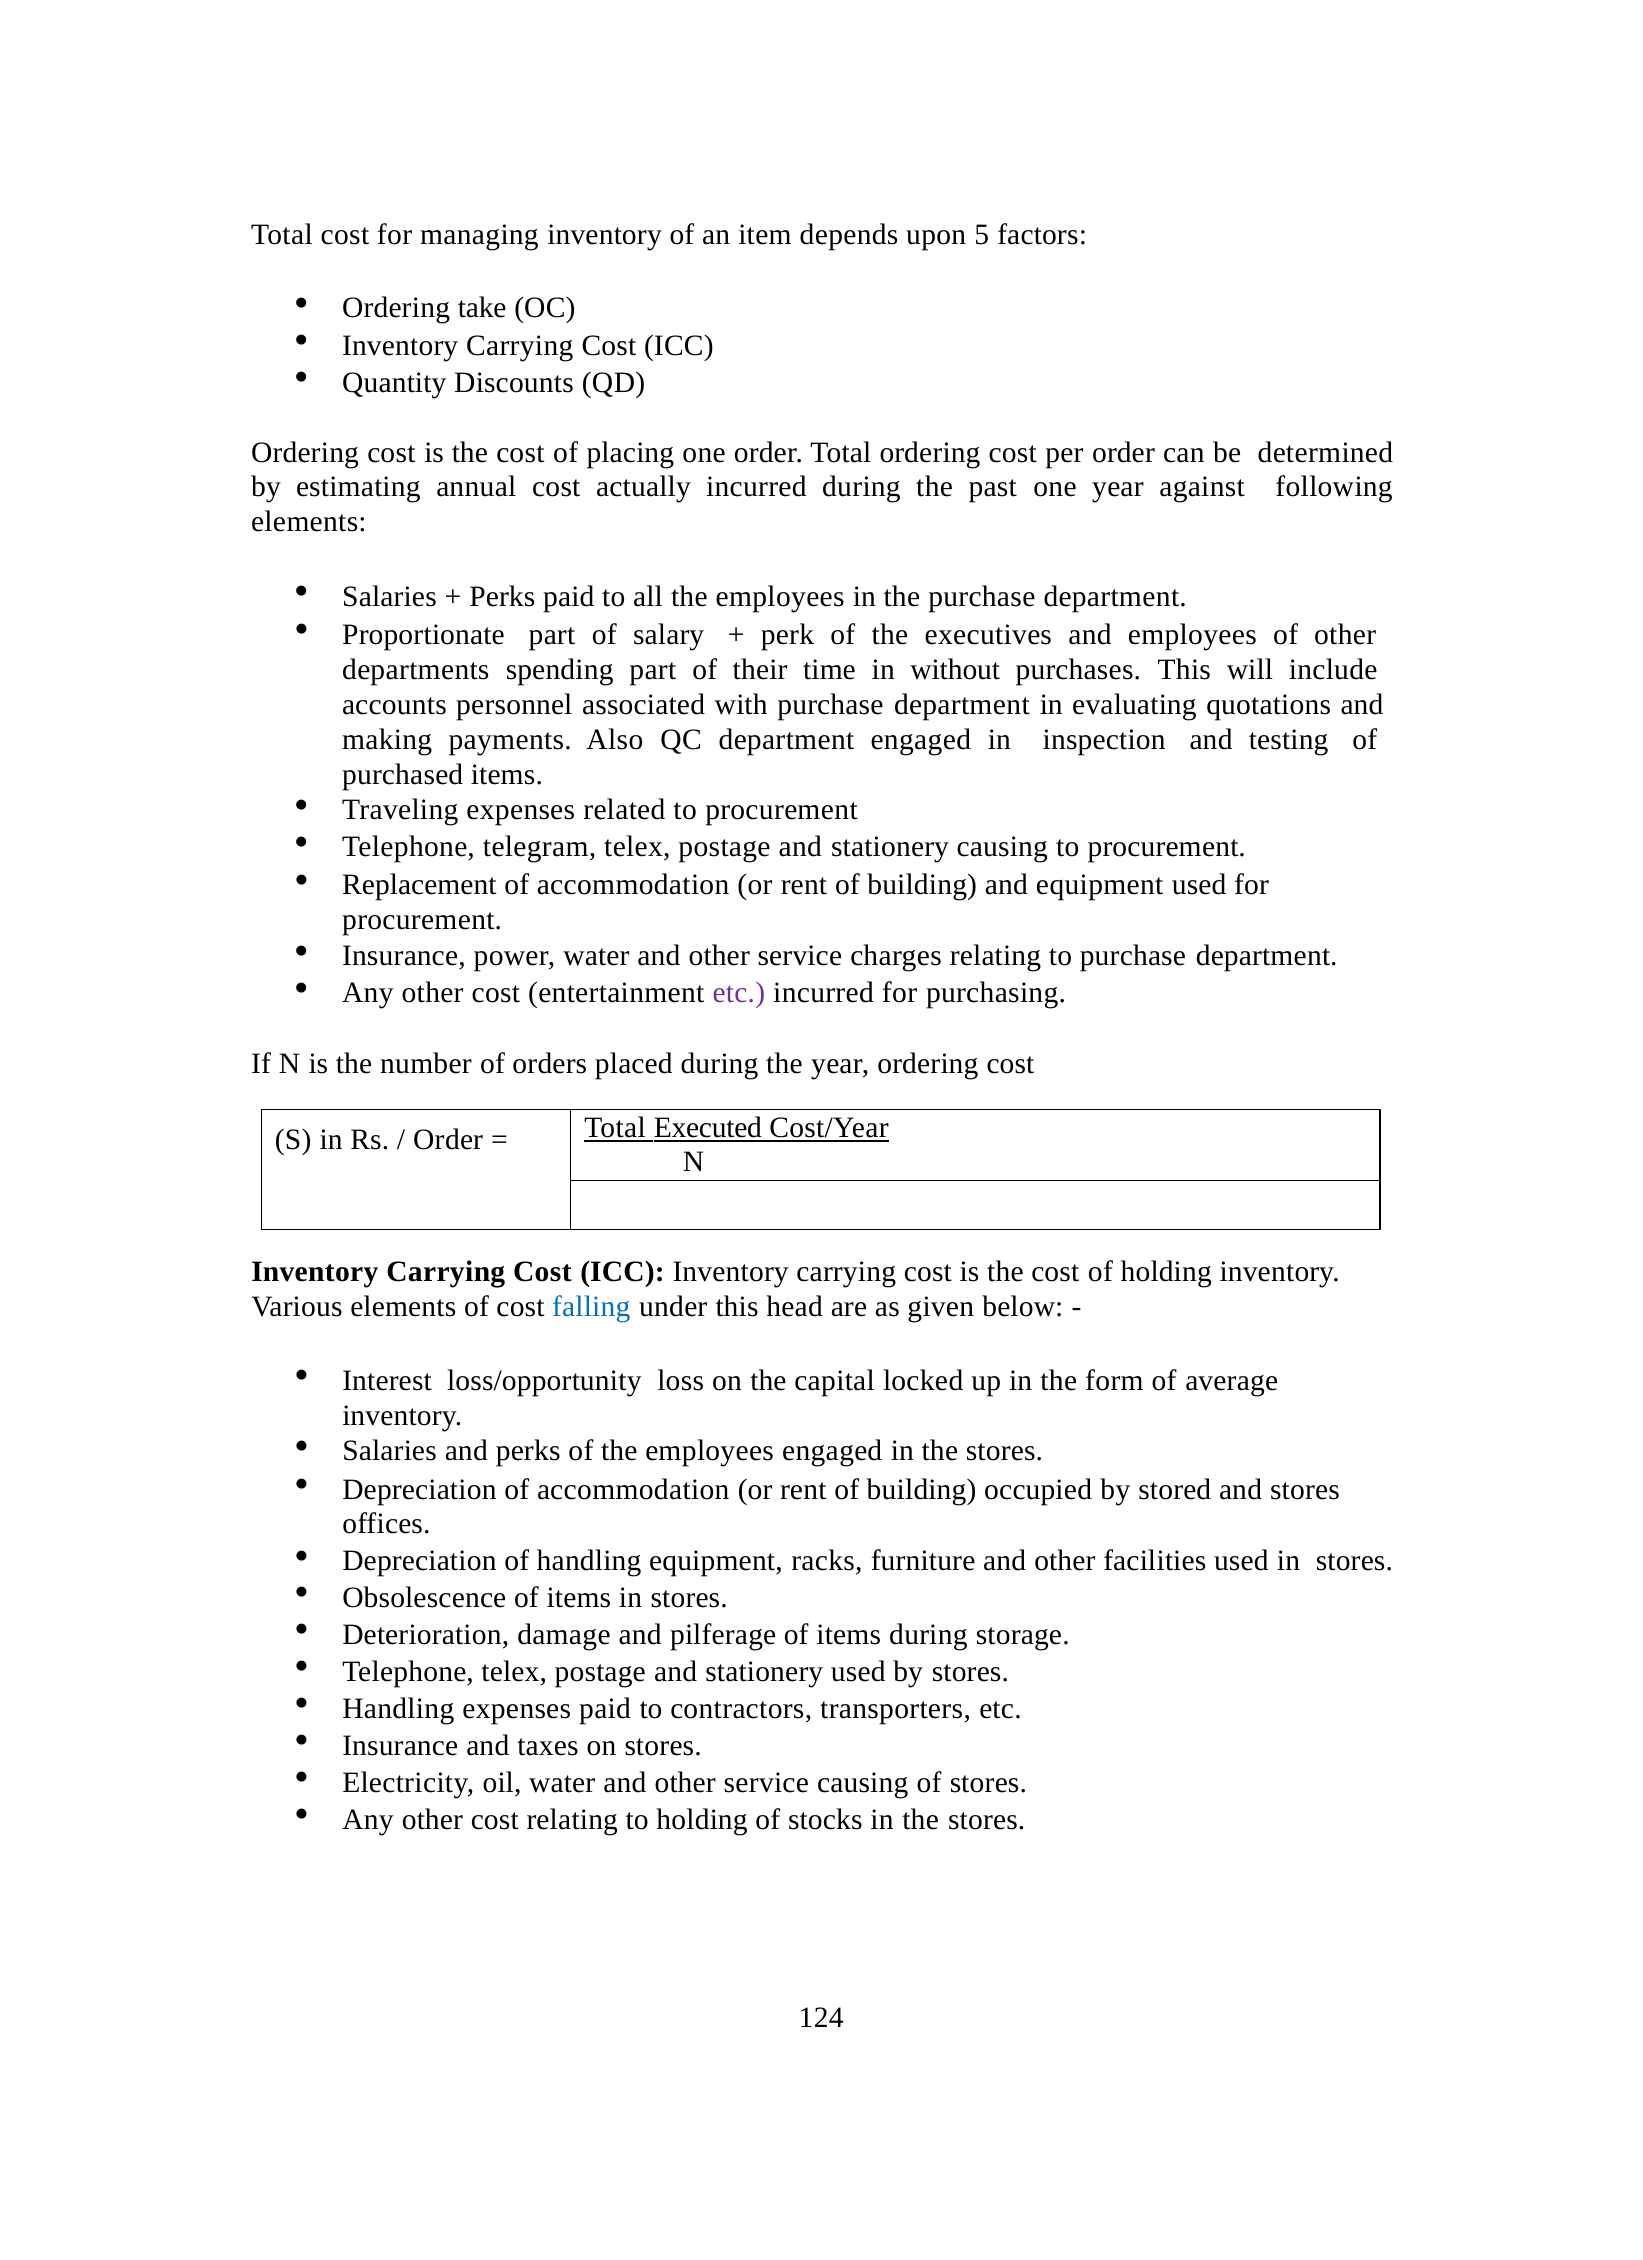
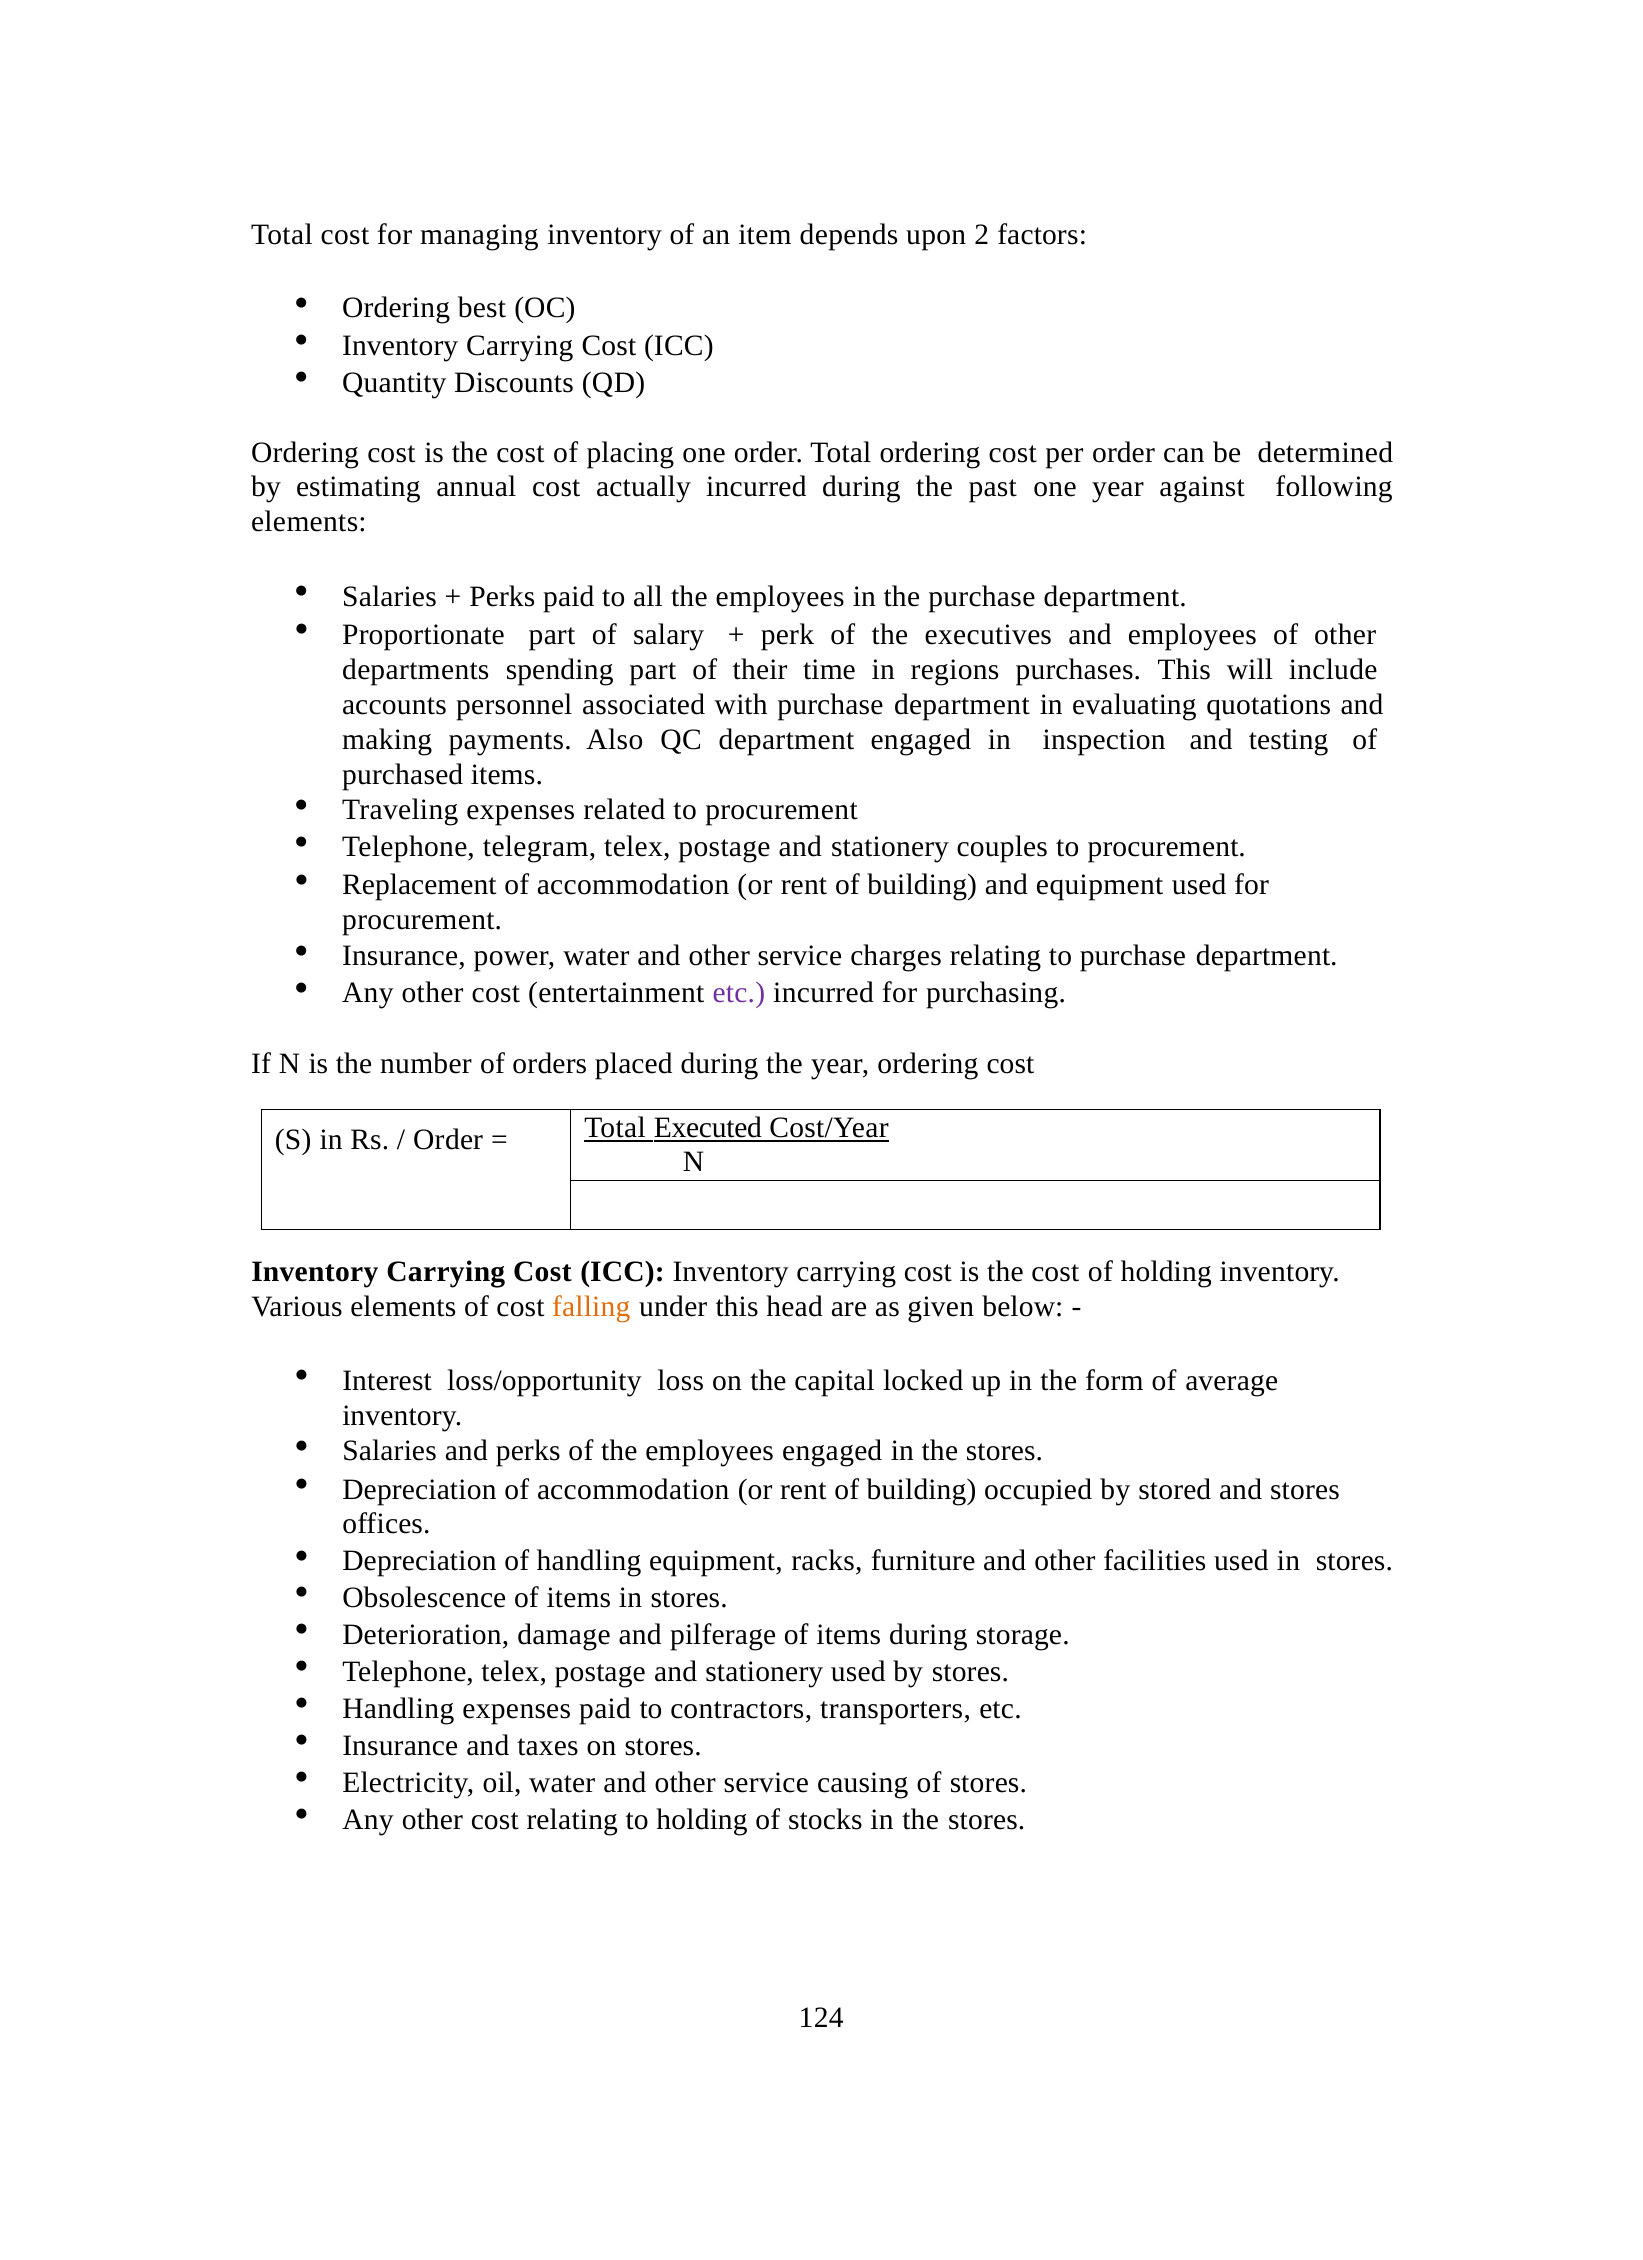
5: 5 -> 2
take: take -> best
without: without -> regions
stationery causing: causing -> couples
falling colour: blue -> orange
